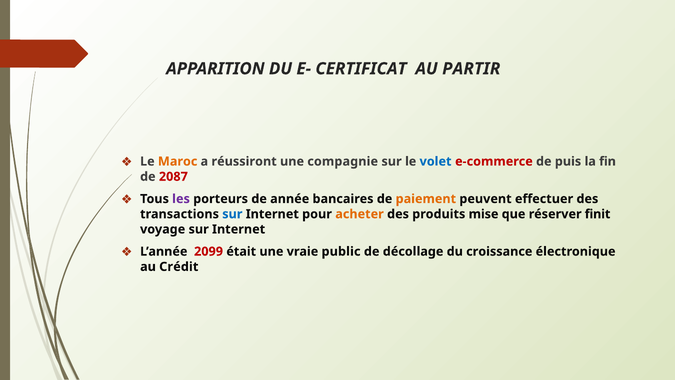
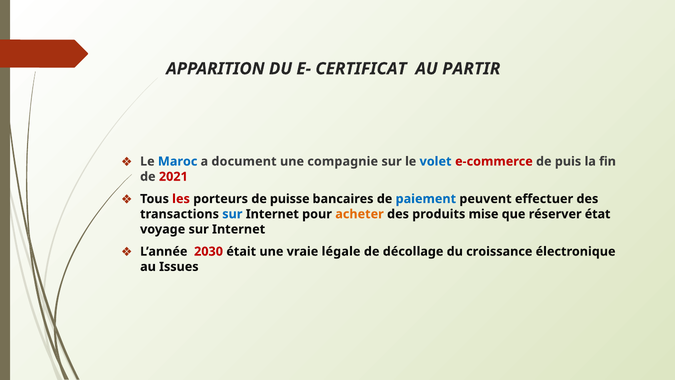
Maroc colour: orange -> blue
réussiront: réussiront -> document
2087: 2087 -> 2021
les colour: purple -> red
année: année -> puisse
paiement colour: orange -> blue
finit: finit -> état
2099: 2099 -> 2030
public: public -> légale
Crédit: Crédit -> Issues
